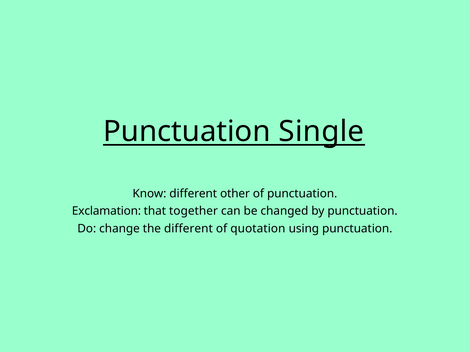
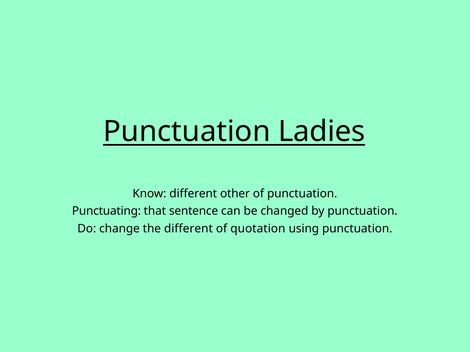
Single: Single -> Ladies
Exclamation: Exclamation -> Punctuating
together: together -> sentence
